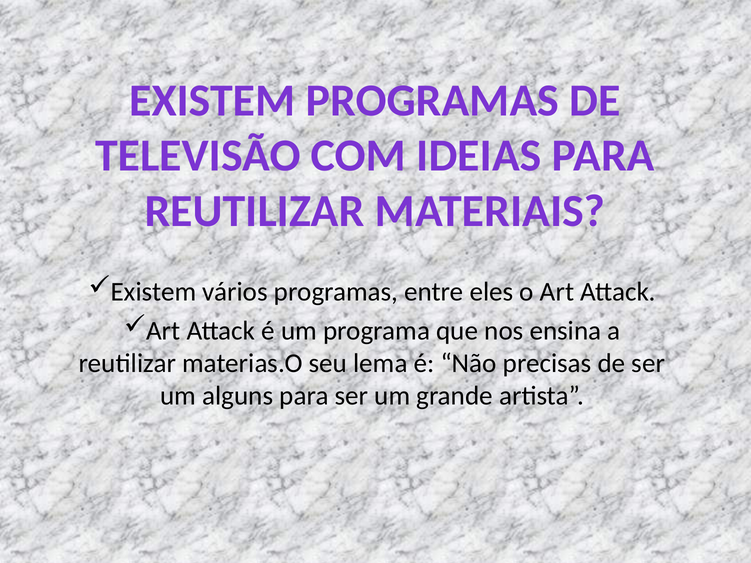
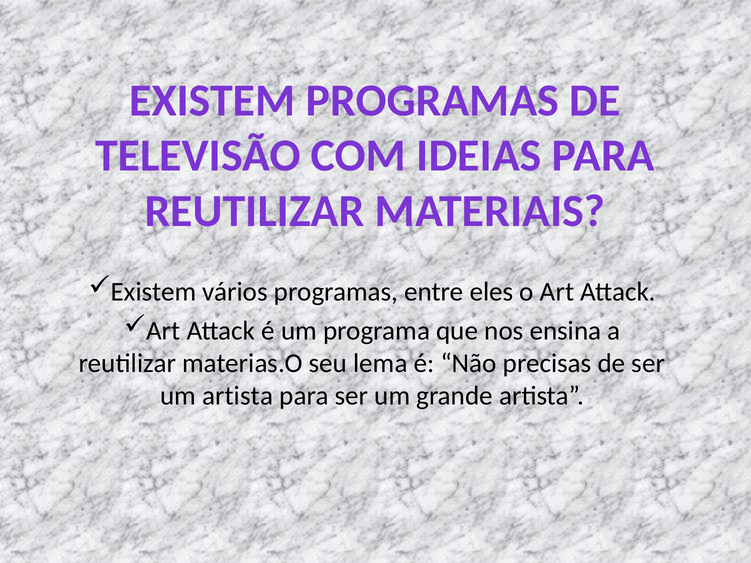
um alguns: alguns -> artista
